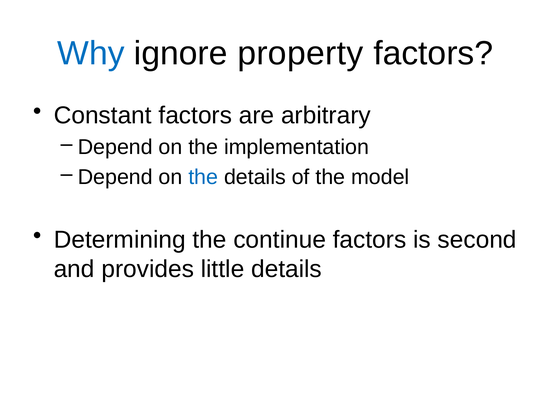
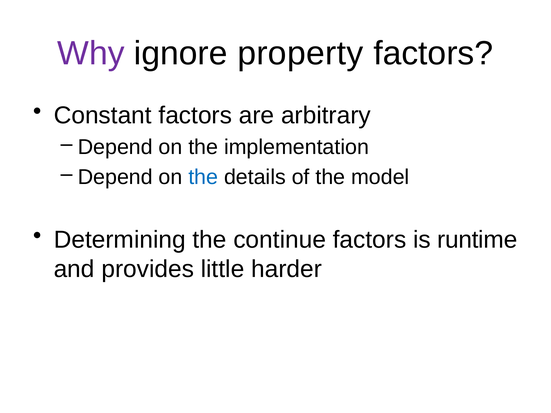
Why colour: blue -> purple
second: second -> runtime
little details: details -> harder
